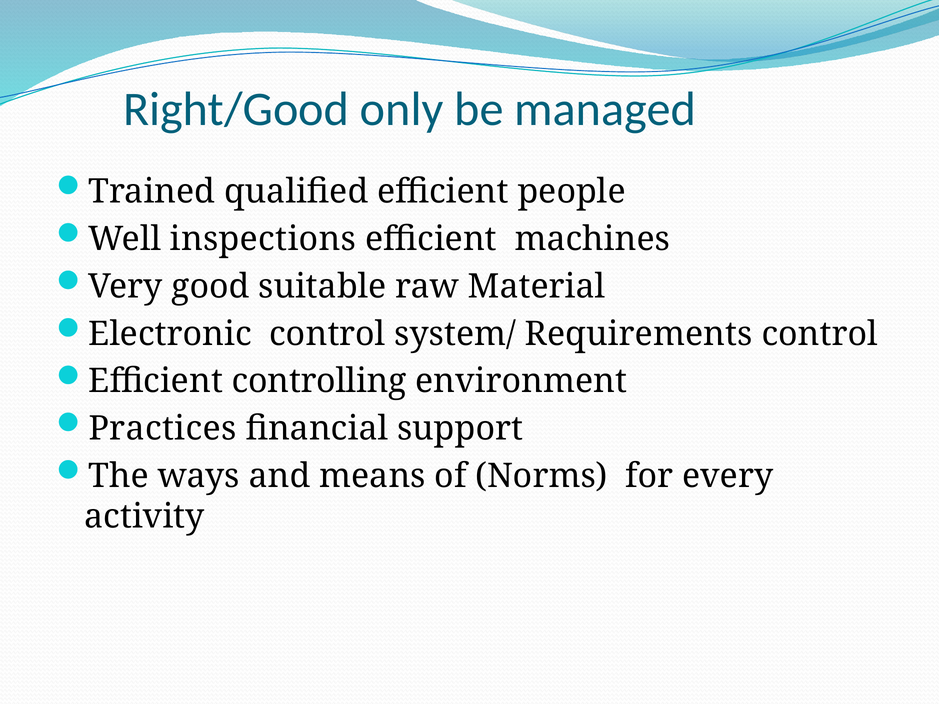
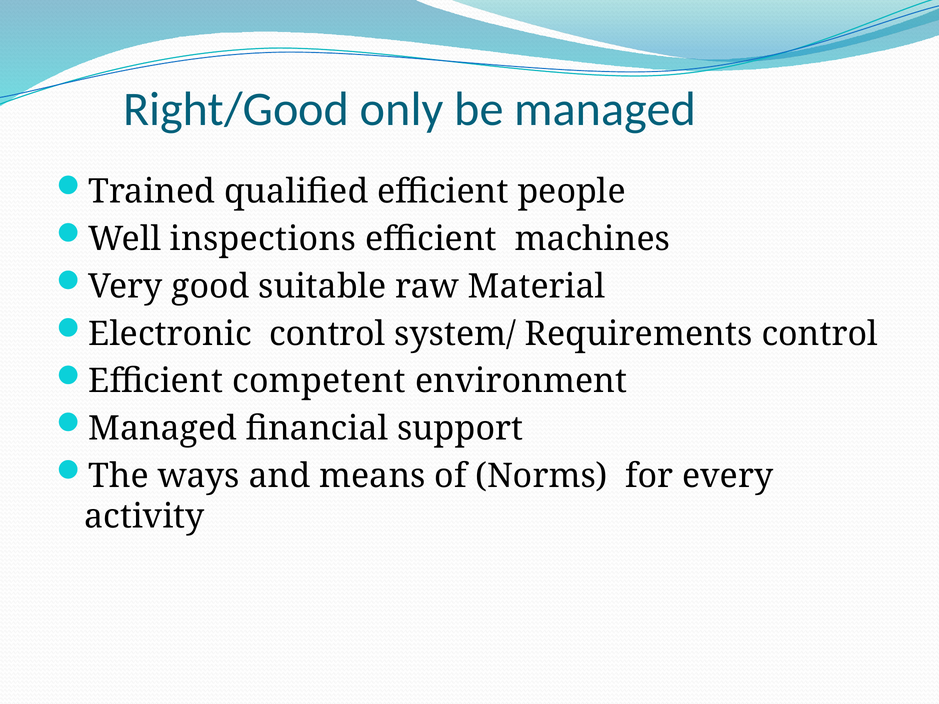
controlling: controlling -> competent
Practices at (162, 429): Practices -> Managed
